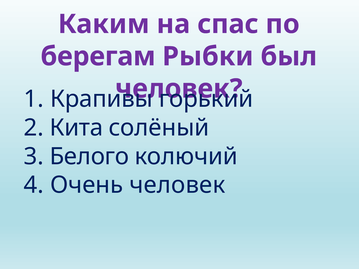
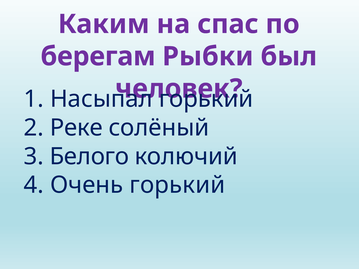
Крапивы: Крапивы -> Насыпал
Кита: Кита -> Реке
Очень человек: человек -> горький
